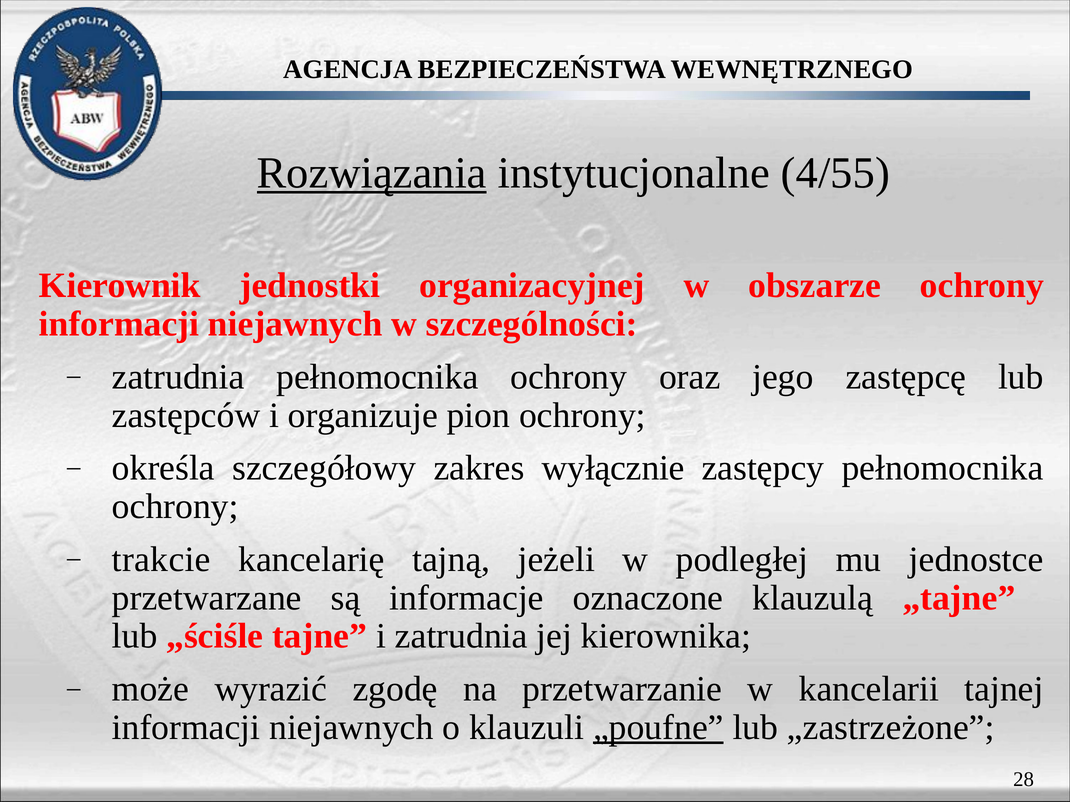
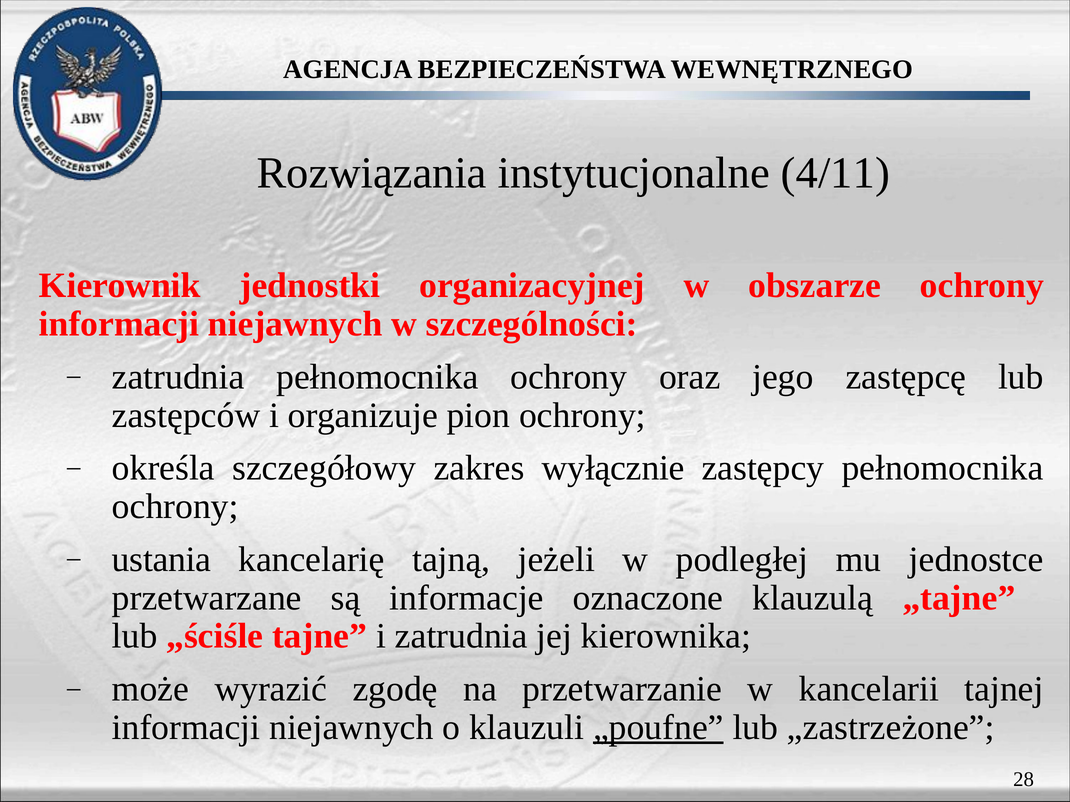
Rozwiązania underline: present -> none
4/55: 4/55 -> 4/11
trakcie: trakcie -> ustania
